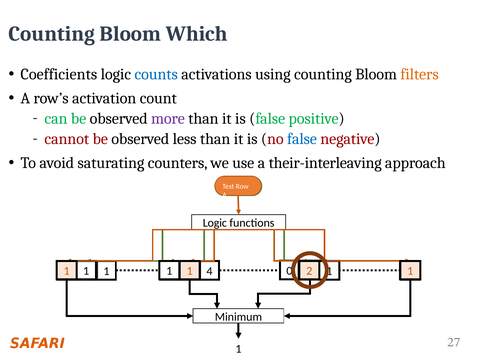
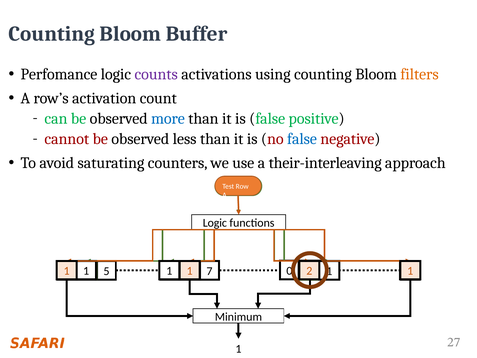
Which: Which -> Buffer
Coefficients: Coefficients -> Perfomance
counts colour: blue -> purple
more colour: purple -> blue
1 at (106, 271): 1 -> 5
4: 4 -> 7
